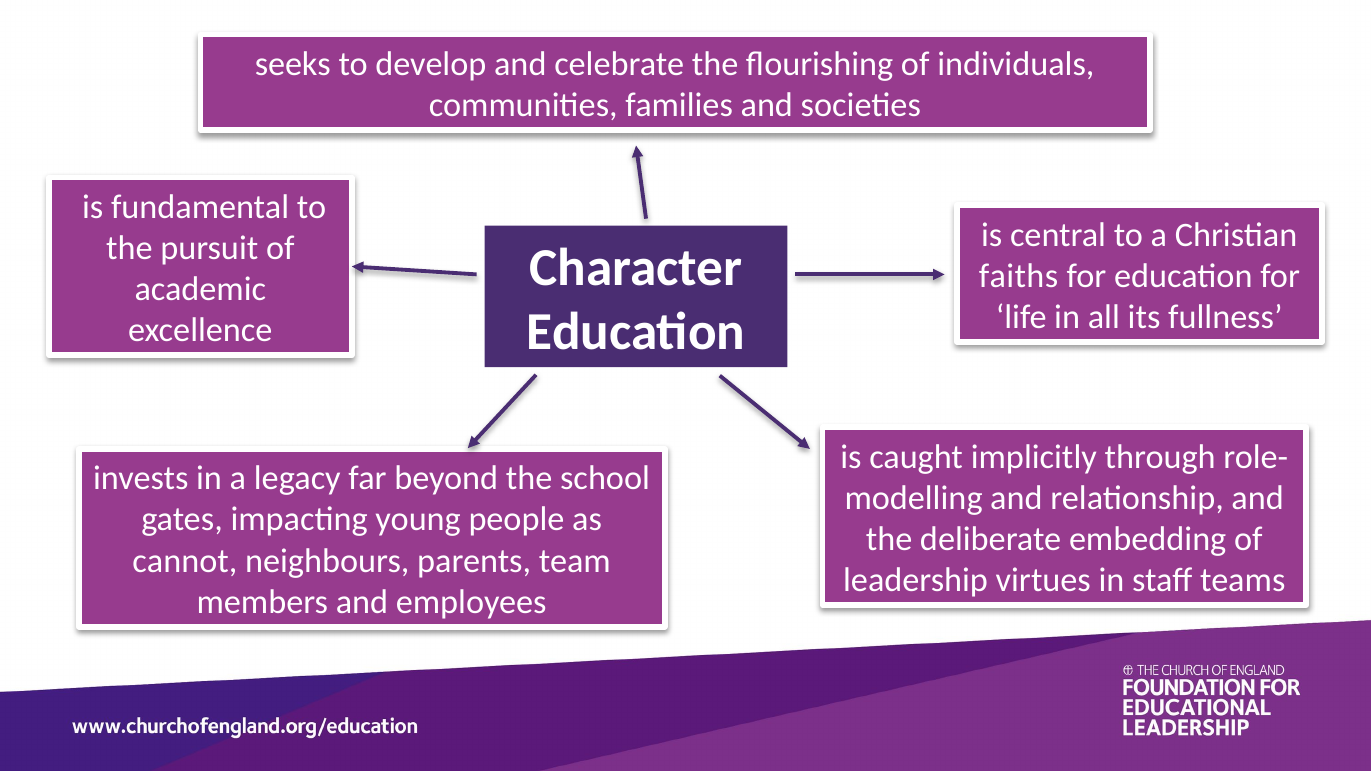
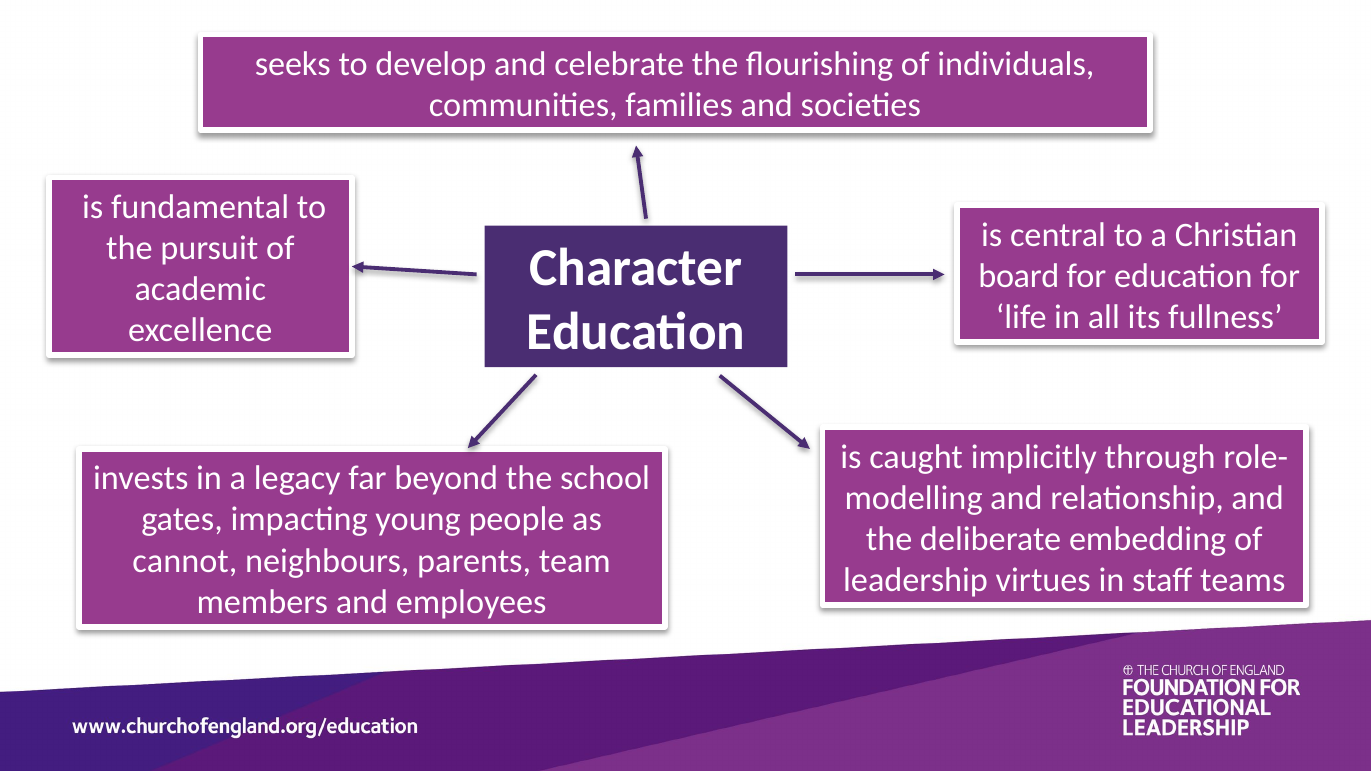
faiths: faiths -> board
